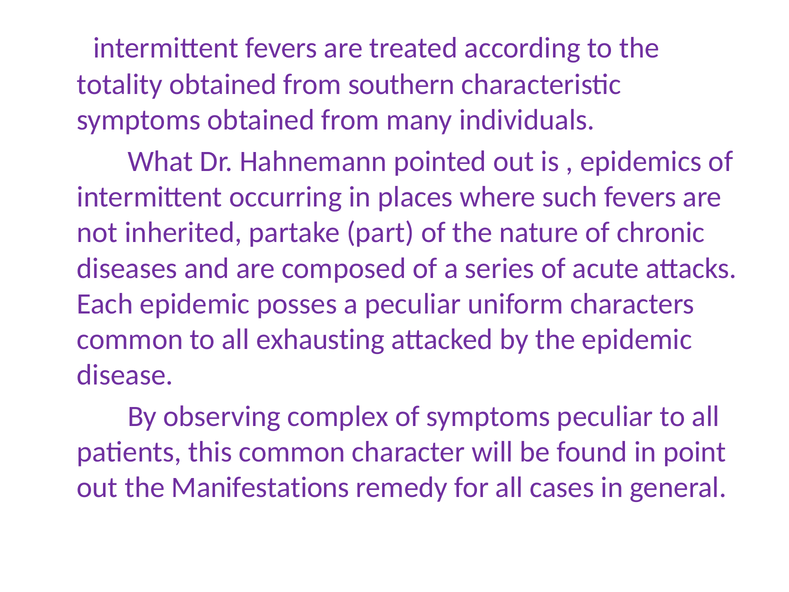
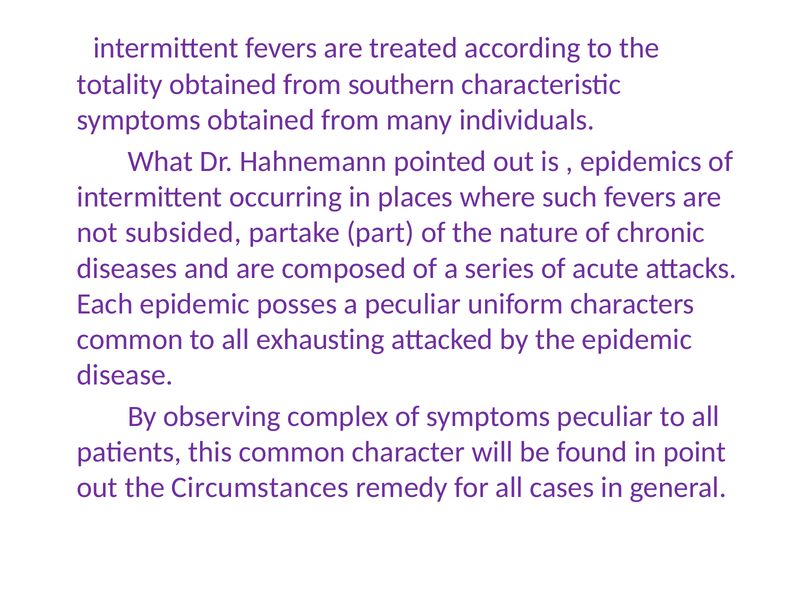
inherited: inherited -> subsided
Manifestations: Manifestations -> Circumstances
